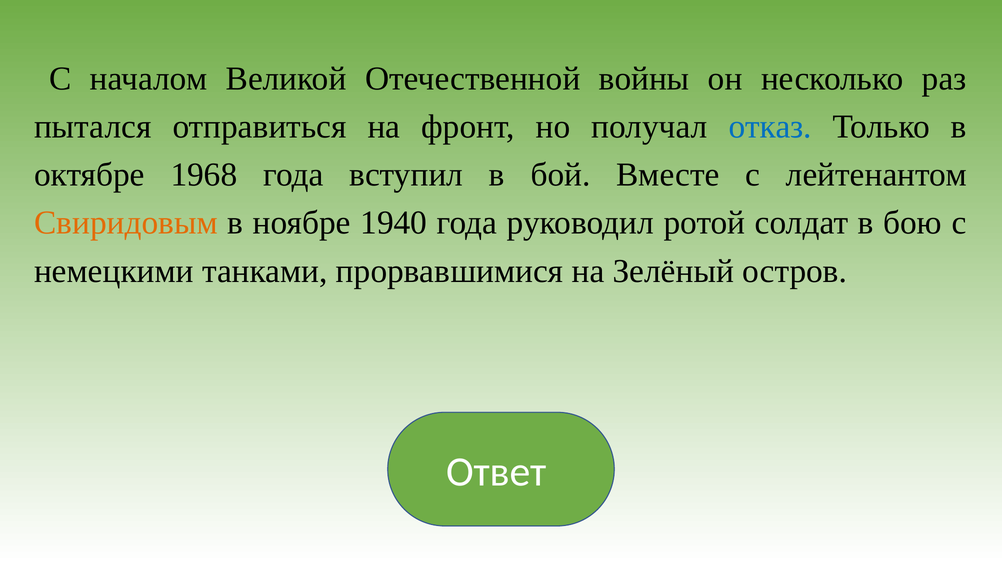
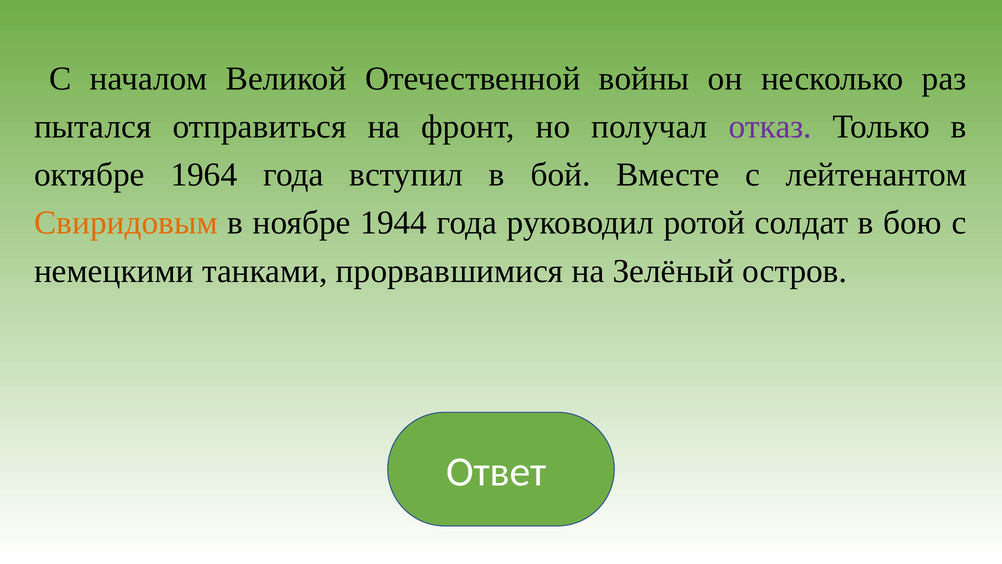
отказ colour: blue -> purple
1968: 1968 -> 1964
1940: 1940 -> 1944
